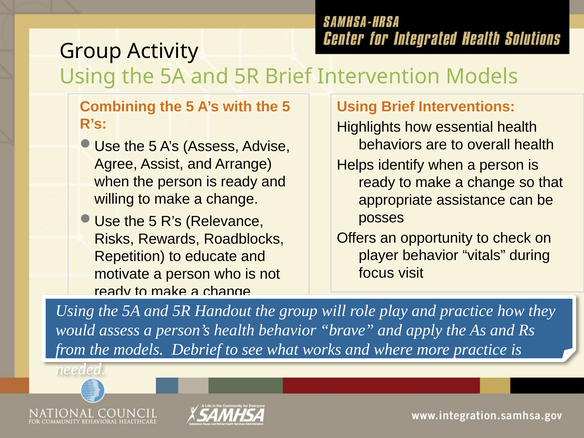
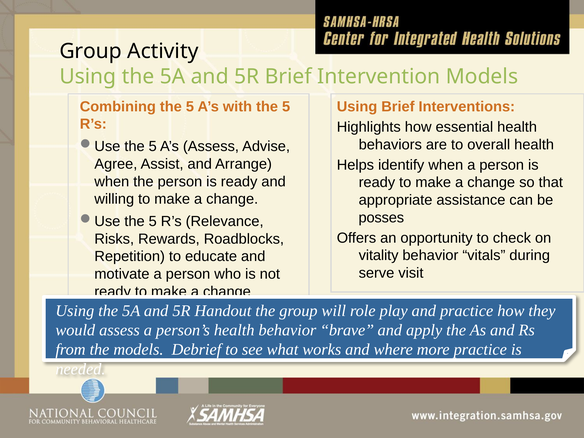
player: player -> vitality
focus: focus -> serve
